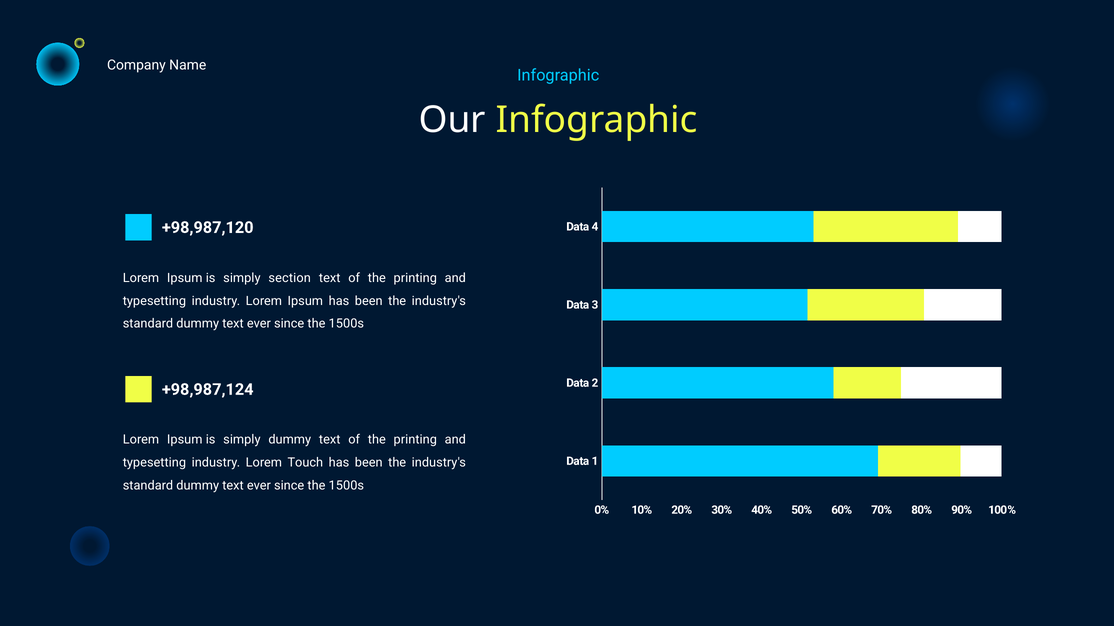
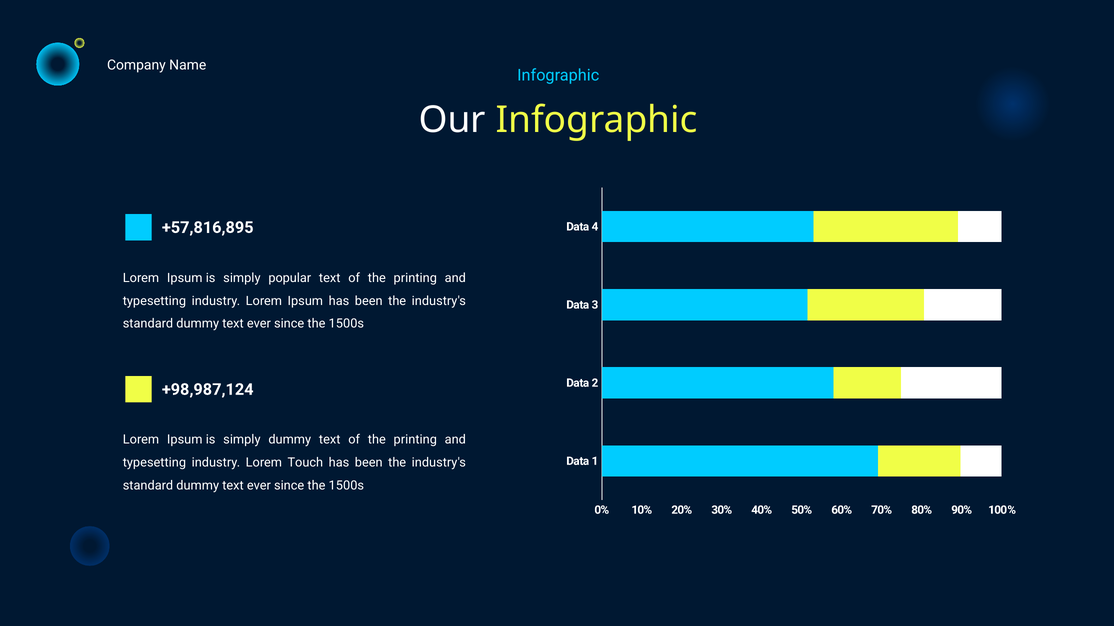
+98,987,120: +98,987,120 -> +57,816,895
section: section -> popular
